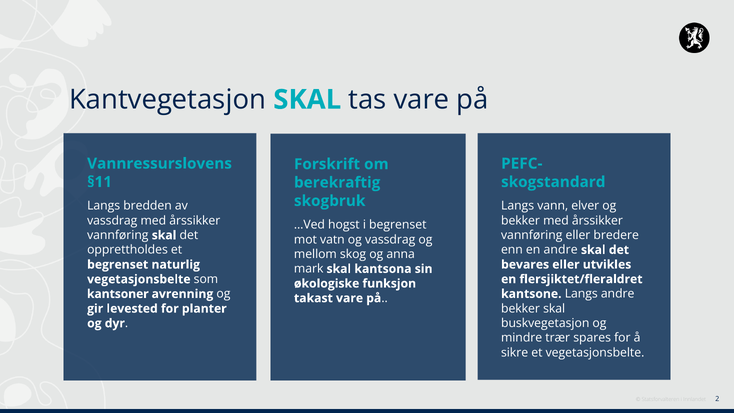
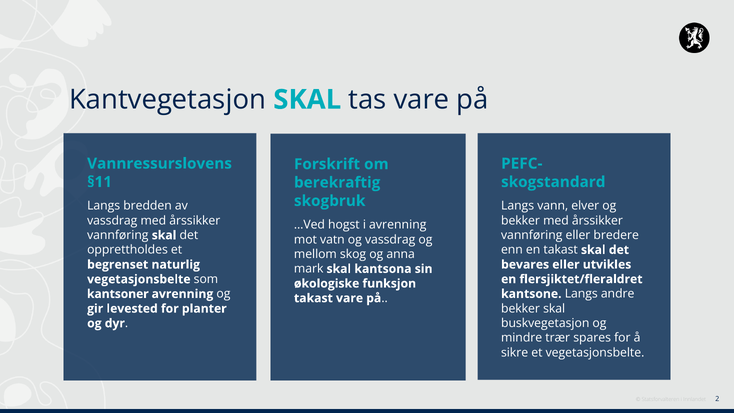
i begrenset: begrenset -> avrenning
en andre: andre -> takast
